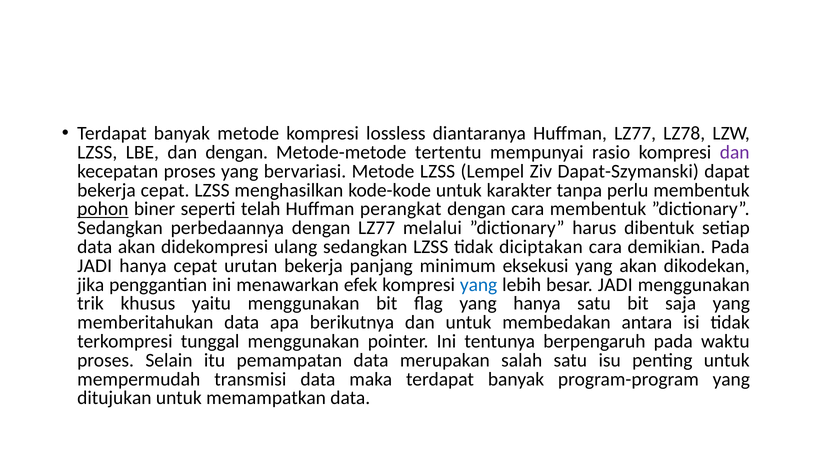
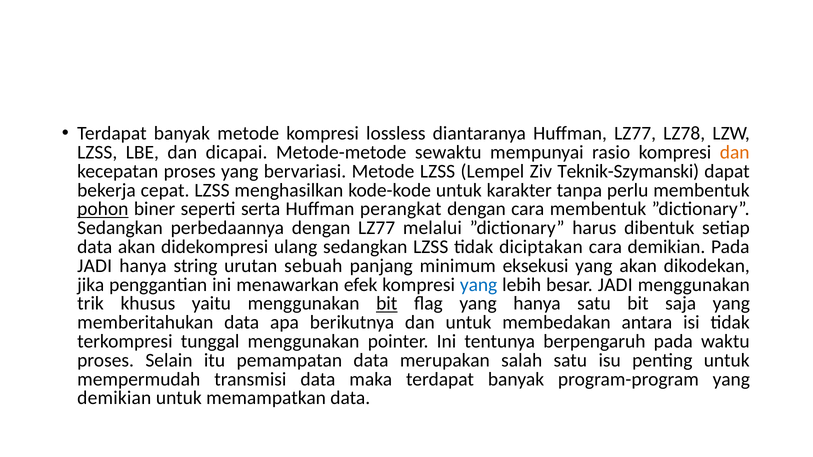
dan dengan: dengan -> dicapai
tertentu: tertentu -> sewaktu
dan at (735, 152) colour: purple -> orange
Dapat-Szymanski: Dapat-Szymanski -> Teknik-Szymanski
telah: telah -> serta
hanya cepat: cepat -> string
urutan bekerja: bekerja -> sebuah
bit at (387, 304) underline: none -> present
ditujukan at (114, 398): ditujukan -> demikian
